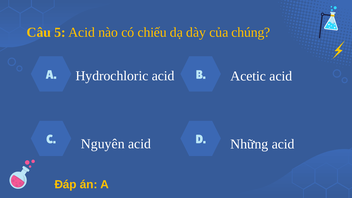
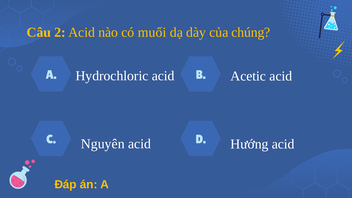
5: 5 -> 2
chiếu: chiếu -> muối
Những: Những -> Hướng
